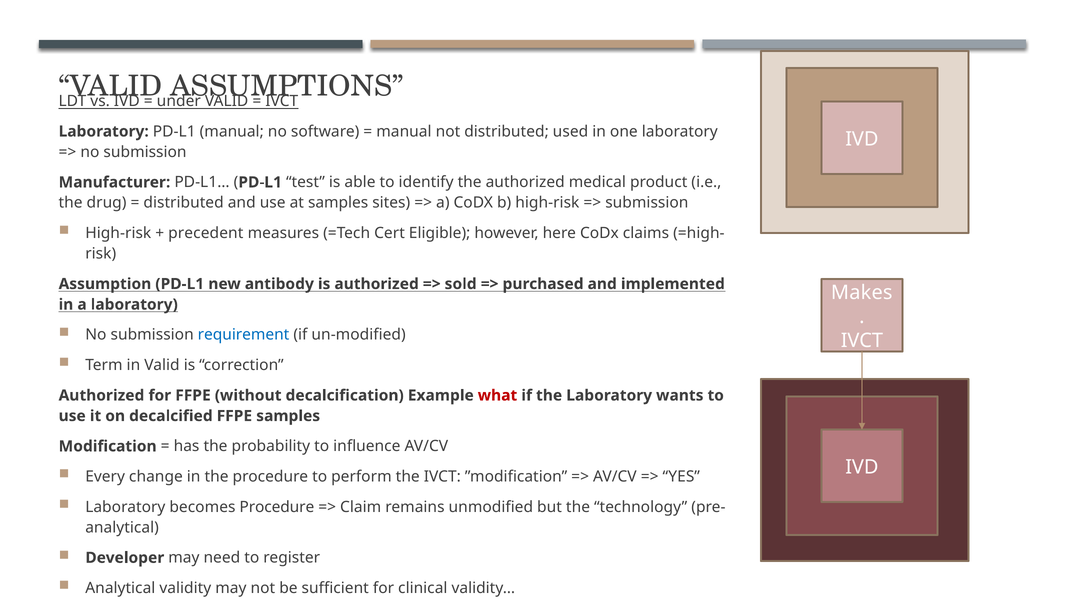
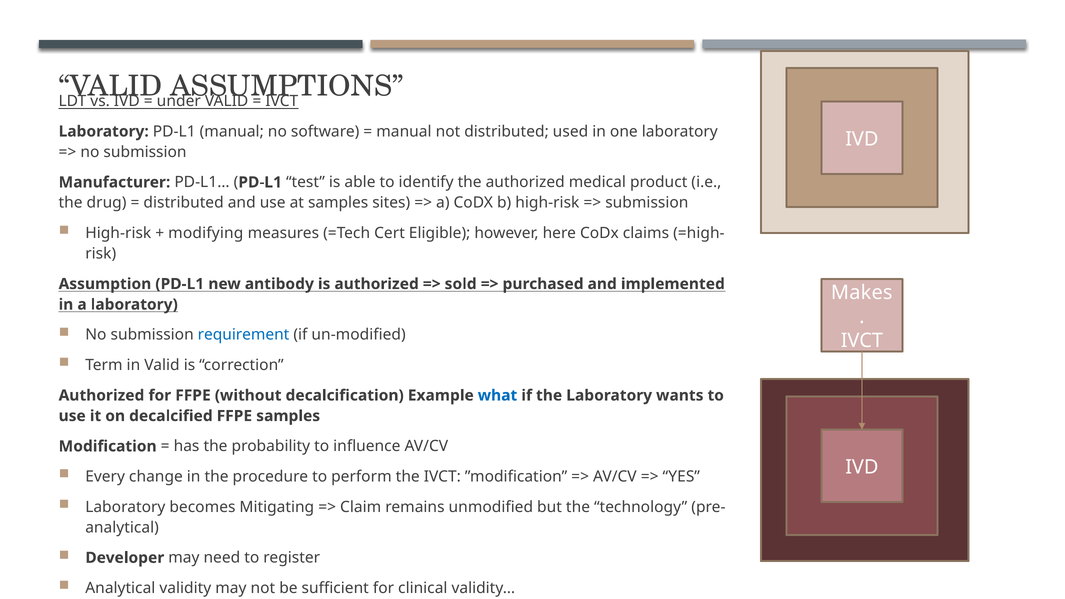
precedent: precedent -> modifying
what colour: red -> blue
becomes Procedure: Procedure -> Mitigating
